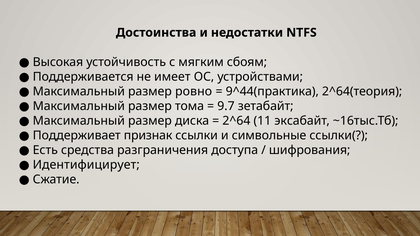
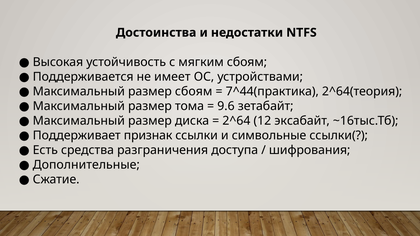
размер ровно: ровно -> сбоям
9^44(практика: 9^44(практика -> 7^44(практика
9.7: 9.7 -> 9.6
11: 11 -> 12
Идентифицирует: Идентифицирует -> Дополнительные
